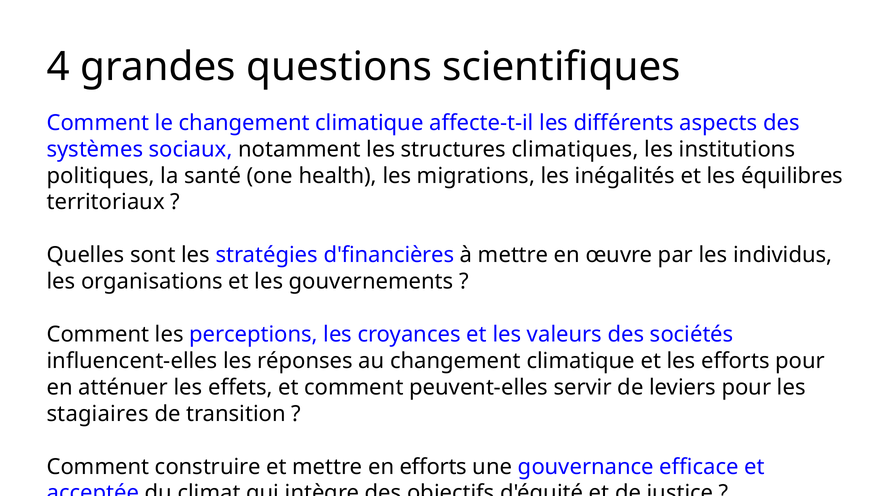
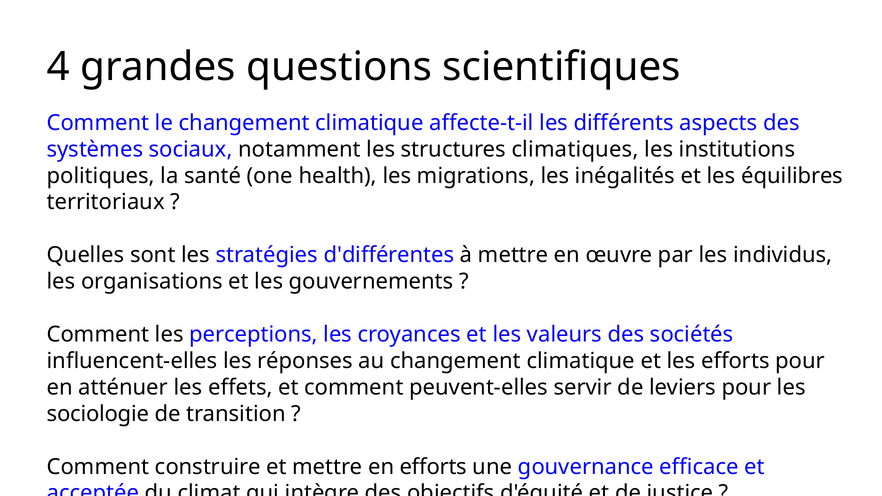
d'financières: d'financières -> d'différentes
stagiaires: stagiaires -> sociologie
